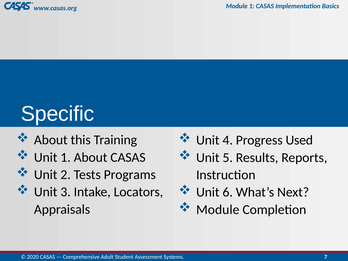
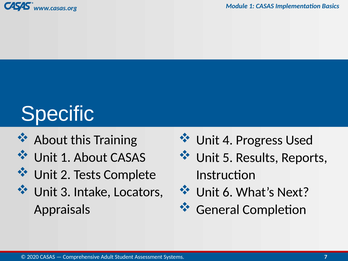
Programs: Programs -> Complete
Module at (218, 210): Module -> General
